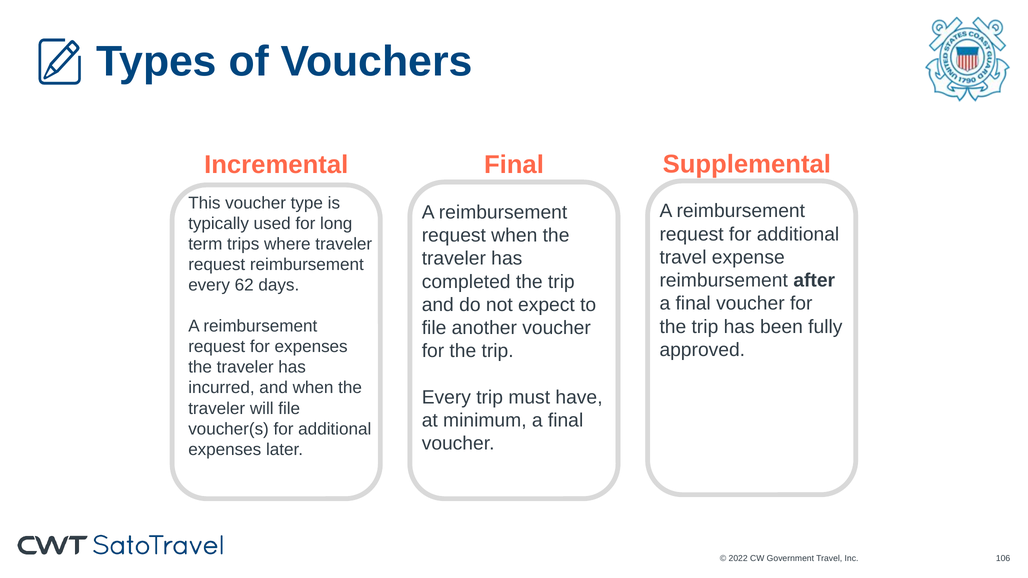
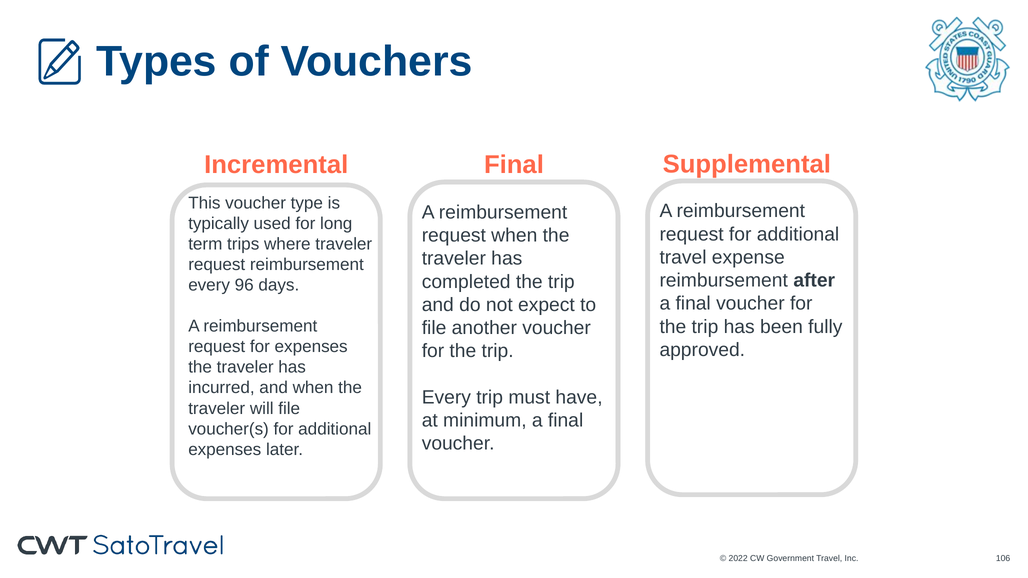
62: 62 -> 96
